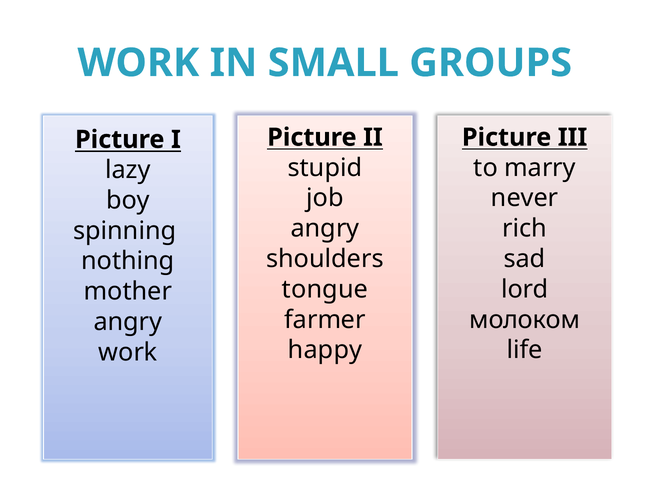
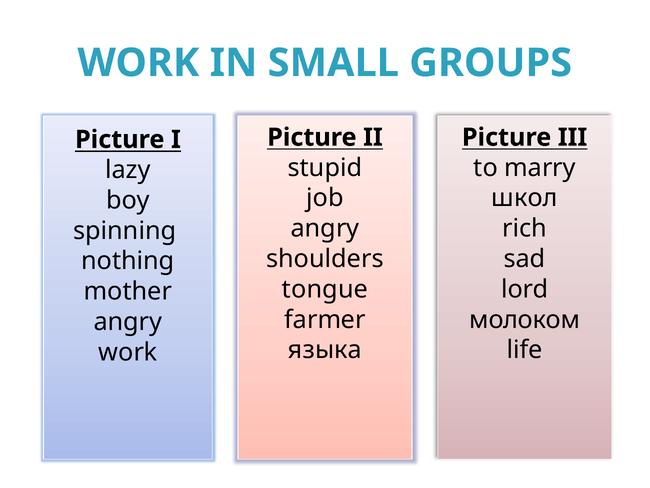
never: never -> школ
happy: happy -> языка
